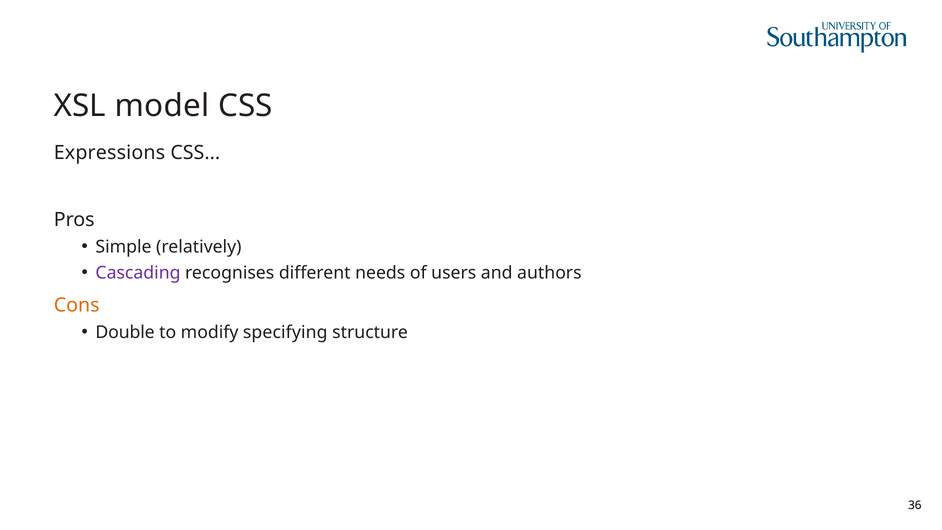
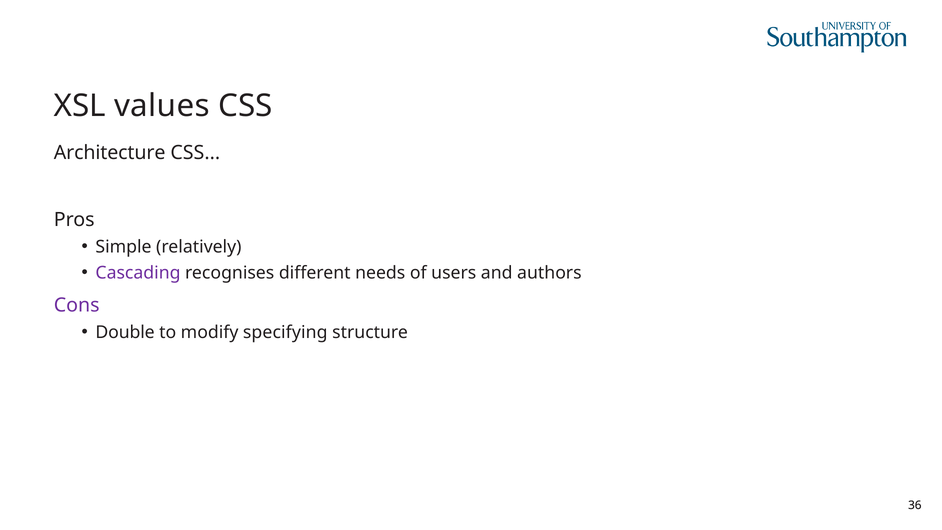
model: model -> values
Expressions: Expressions -> Architecture
Cons colour: orange -> purple
